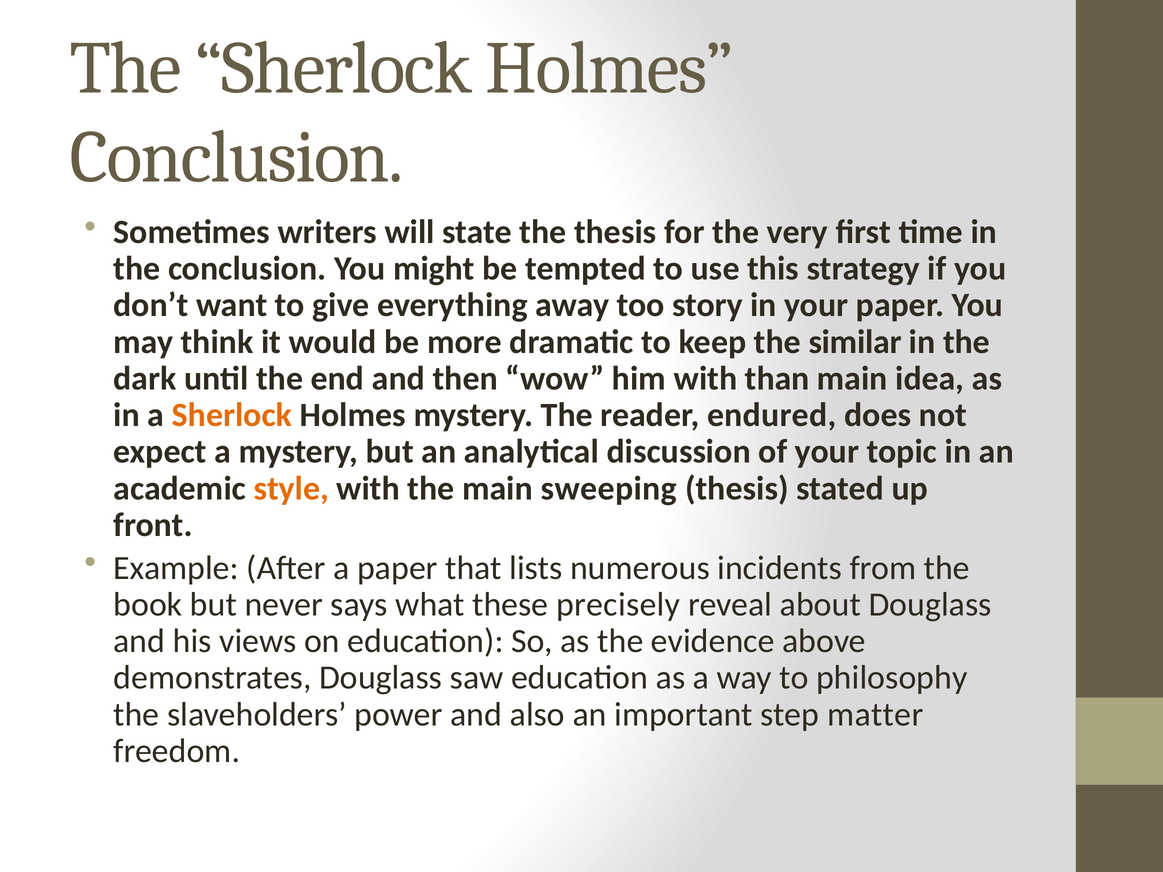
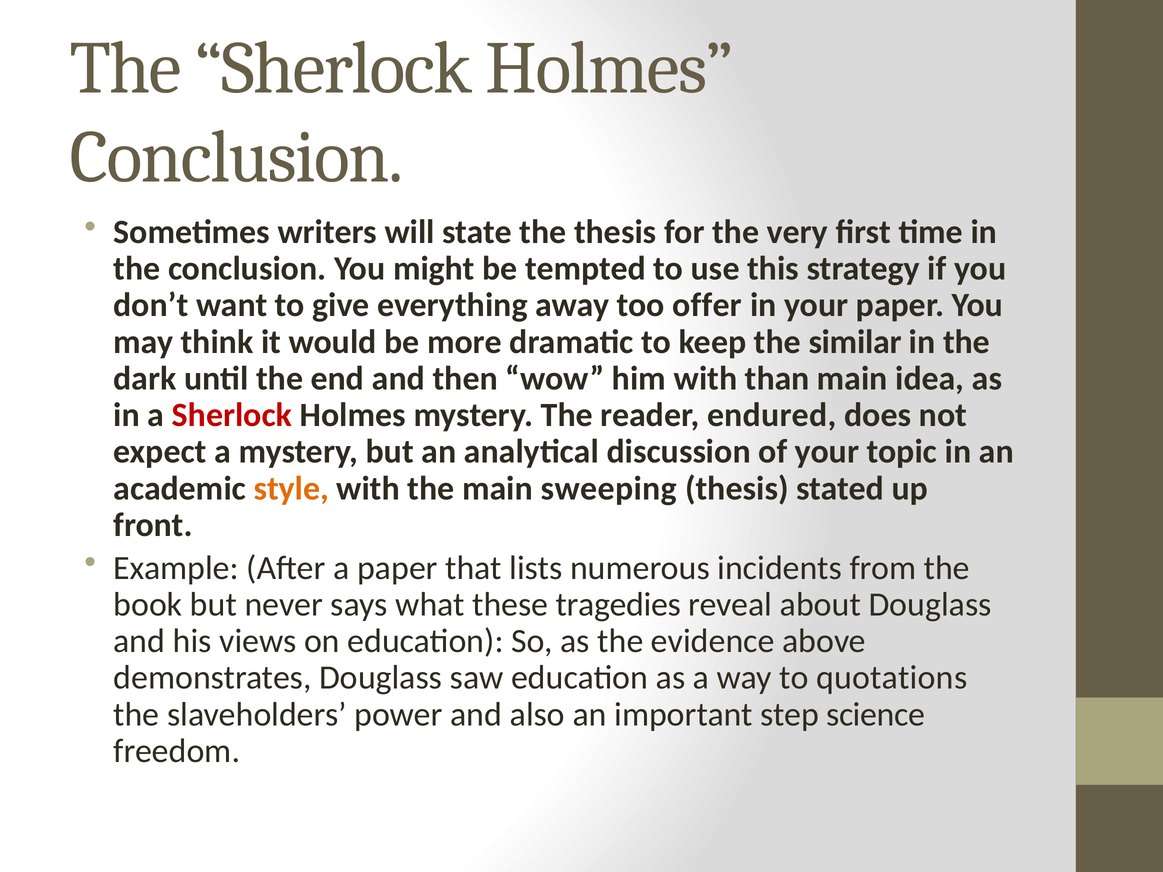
story: story -> offer
Sherlock at (232, 415) colour: orange -> red
precisely: precisely -> tragedies
philosophy: philosophy -> quotations
matter: matter -> science
